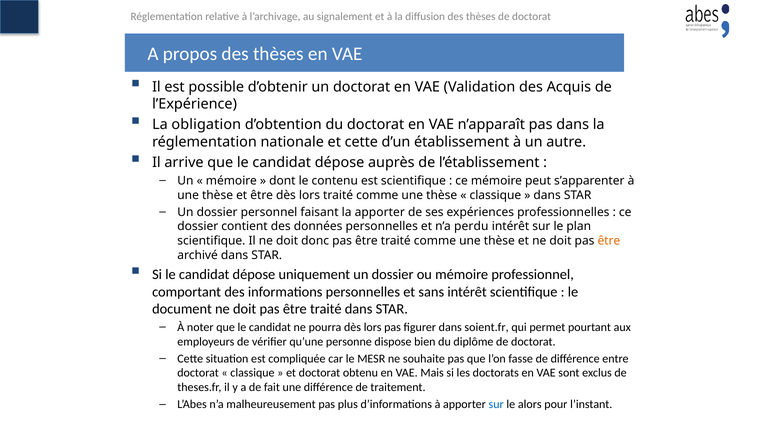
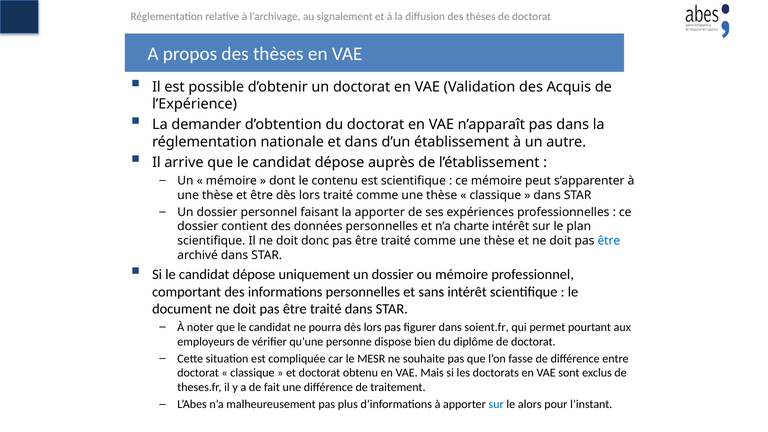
obligation: obligation -> demander
et cette: cette -> dans
perdu: perdu -> charte
être at (609, 241) colour: orange -> blue
